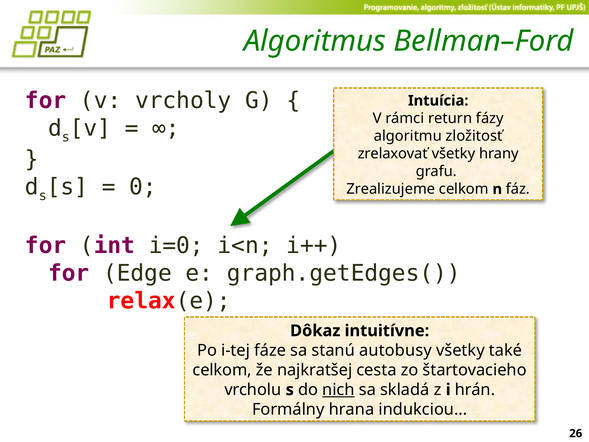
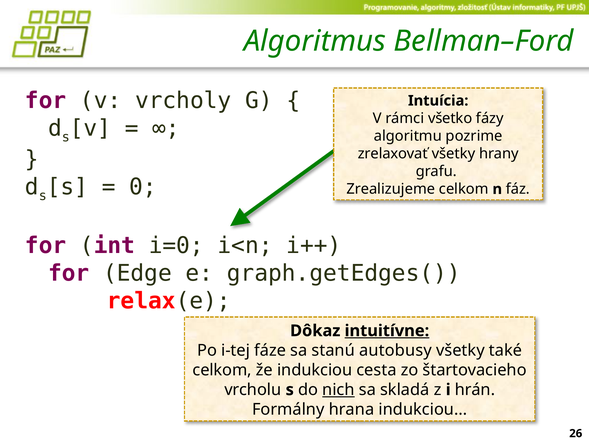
return: return -> všetko
zložitosť: zložitosť -> pozrime
intuitívne underline: none -> present
že najkratšej: najkratšej -> indukciou
